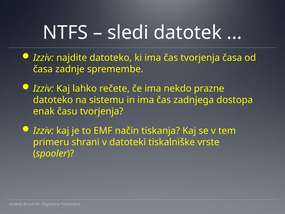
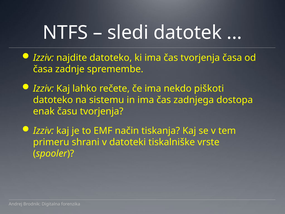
prazne: prazne -> piškoti
